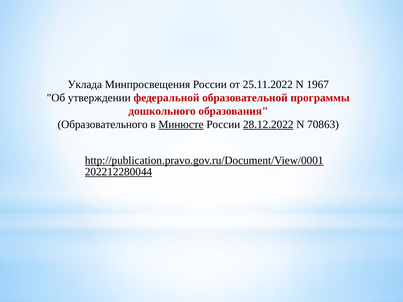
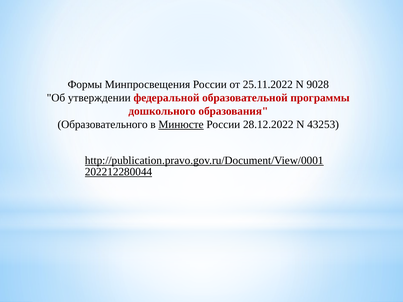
Уклада: Уклада -> Формы
1967: 1967 -> 9028
28.12.2022 underline: present -> none
70863: 70863 -> 43253
